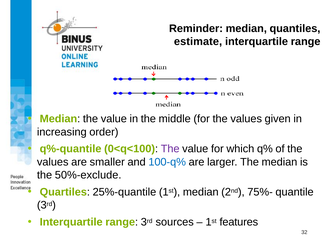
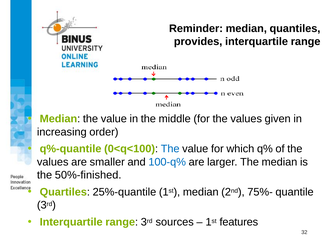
estimate: estimate -> provides
The at (170, 149) colour: purple -> blue
50%-exclude: 50%-exclude -> 50%-finished
